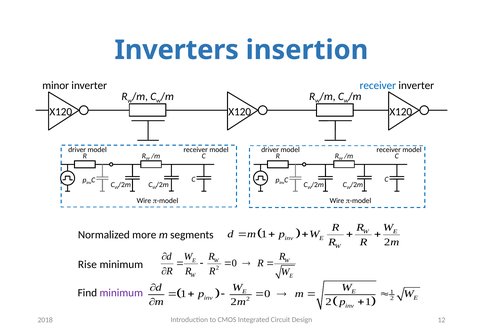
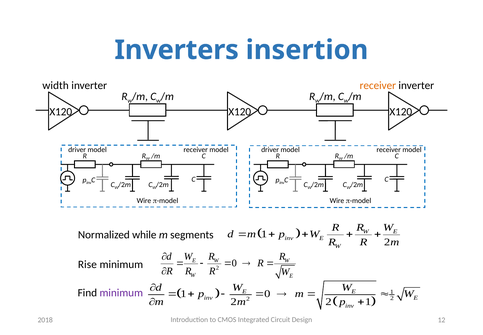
minor: minor -> width
receiver at (378, 85) colour: blue -> orange
more: more -> while
